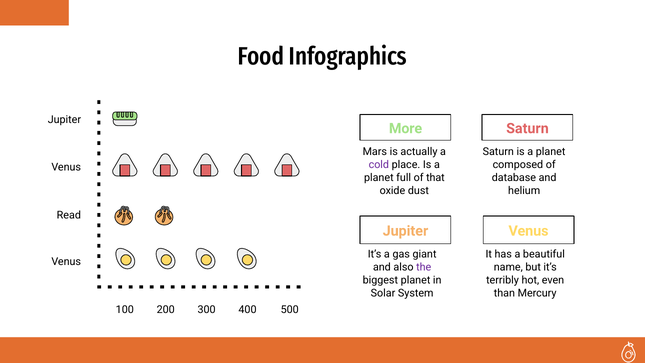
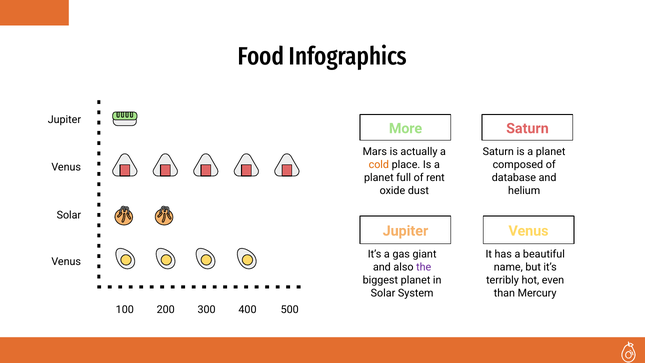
cold colour: purple -> orange
that: that -> rent
Read at (69, 215): Read -> Solar
